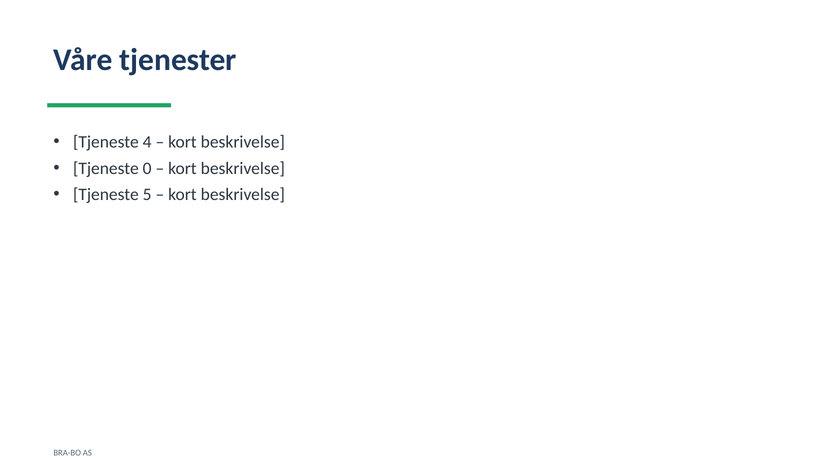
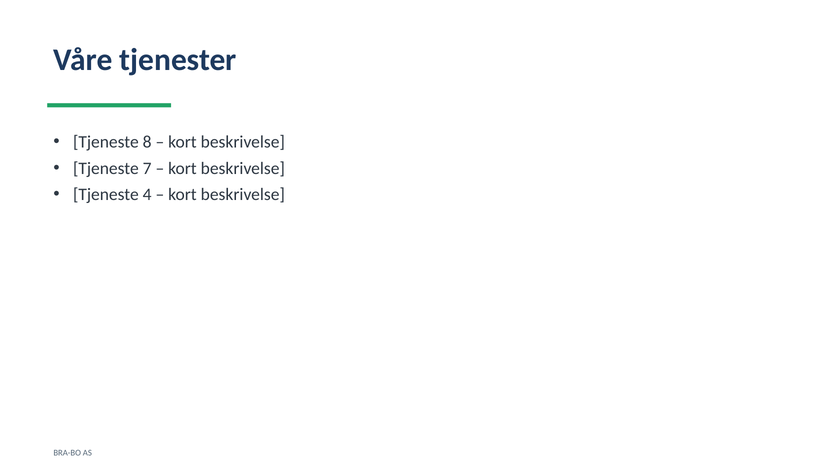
4: 4 -> 8
0: 0 -> 7
5: 5 -> 4
